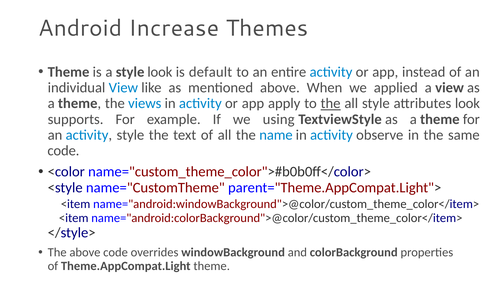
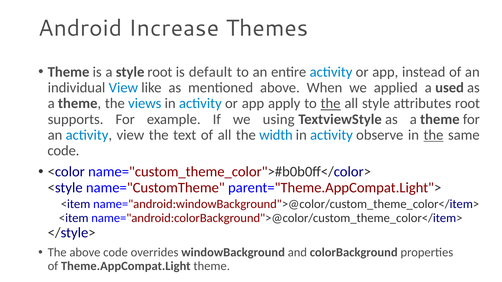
style look: look -> root
a view: view -> used
attributes look: look -> root
activity style: style -> view
name: name -> width
the at (433, 135) underline: none -> present
